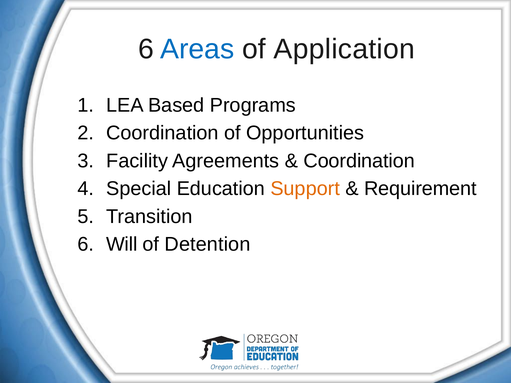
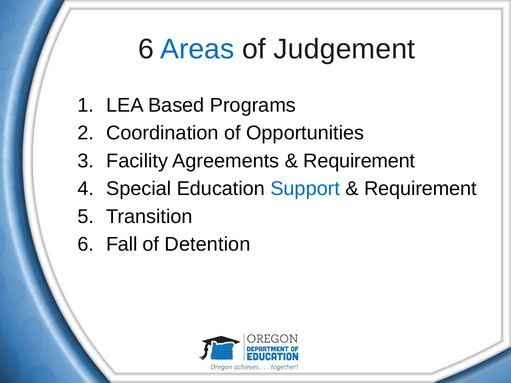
Application: Application -> Judgement
Coordination at (359, 161): Coordination -> Requirement
Support colour: orange -> blue
Will: Will -> Fall
